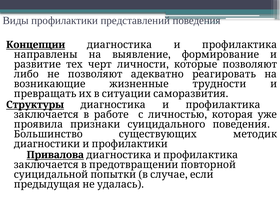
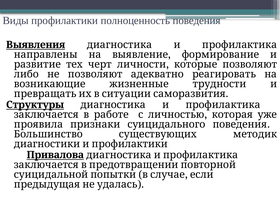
представлений: представлений -> полноценность
Концепции: Концепции -> Выявления
